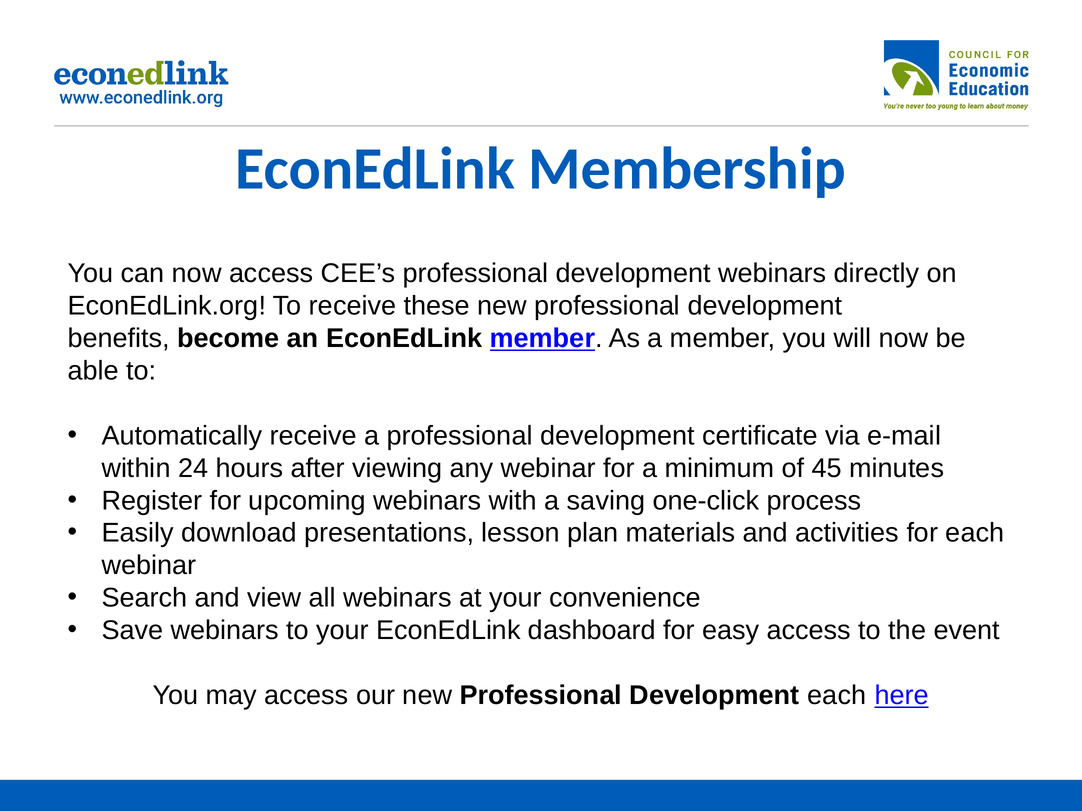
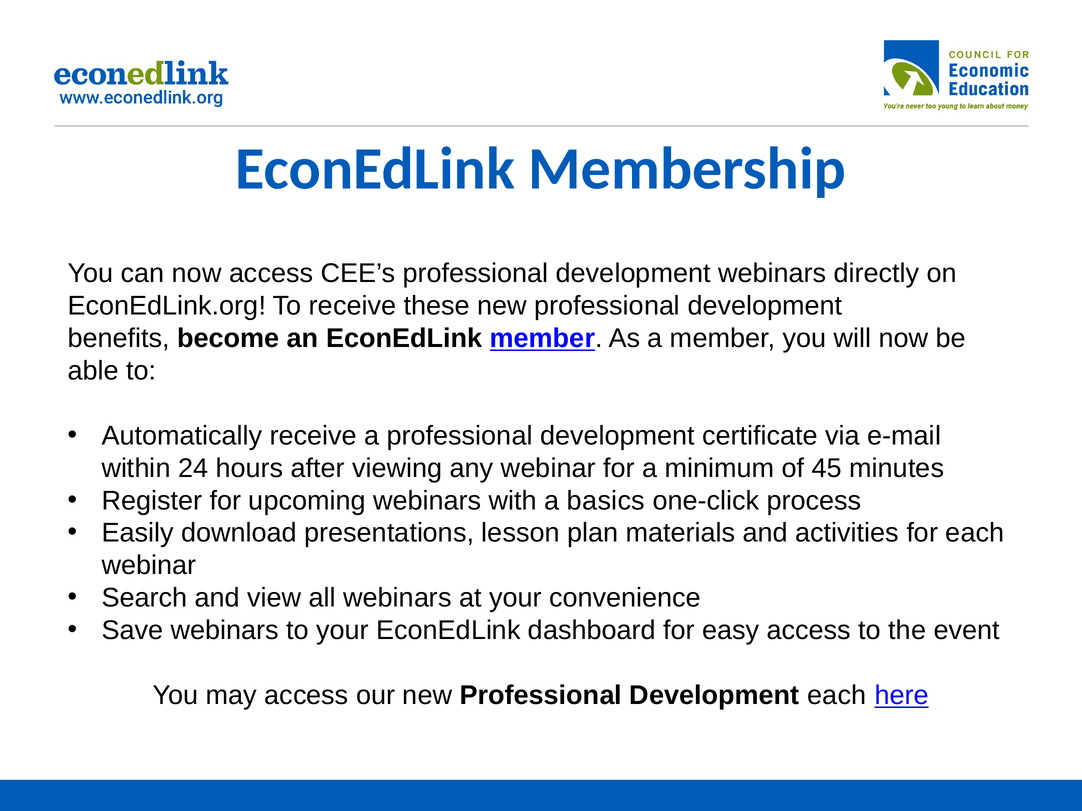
saving: saving -> basics
